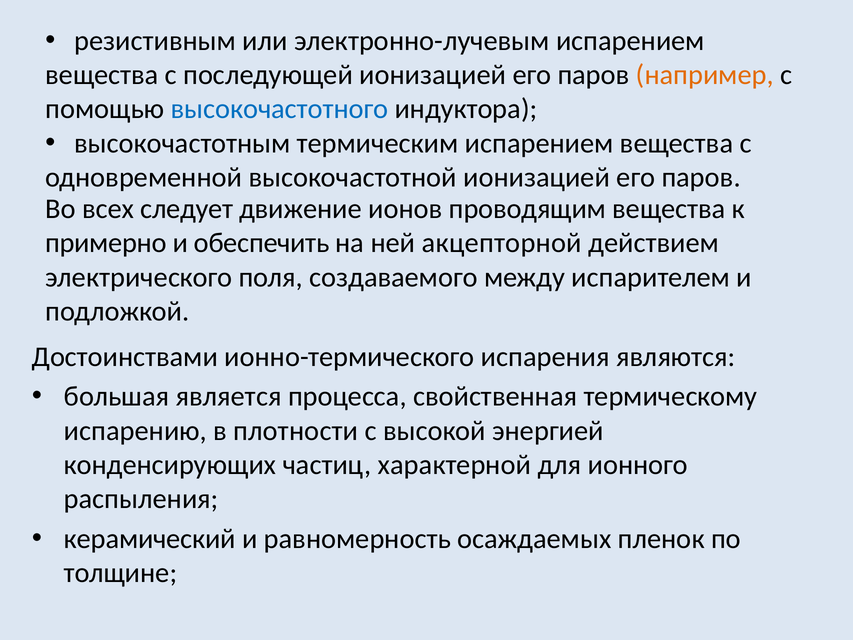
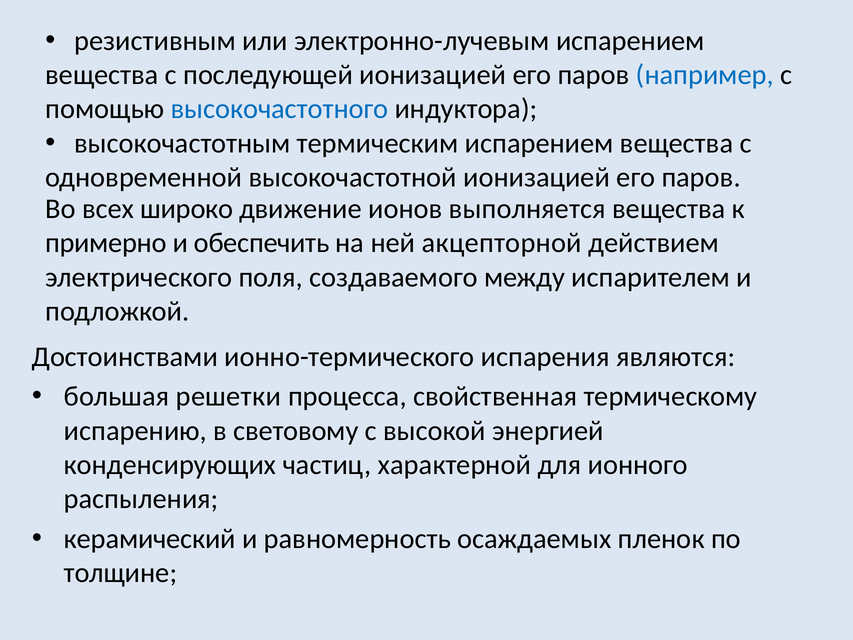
например colour: orange -> blue
следует: следует -> широко
проводящим: проводящим -> выполняется
является: является -> решетки
плотности: плотности -> световому
